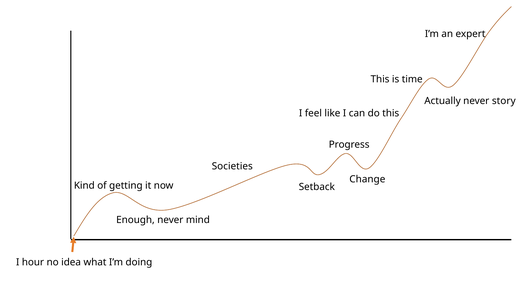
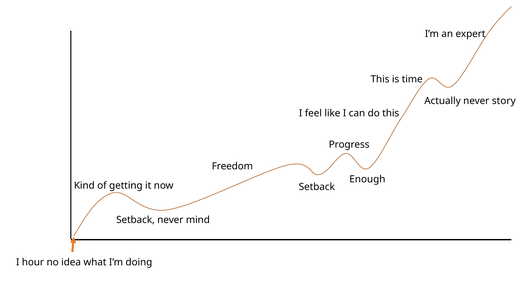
Societies: Societies -> Freedom
Change: Change -> Enough
Enough at (135, 220): Enough -> Setback
